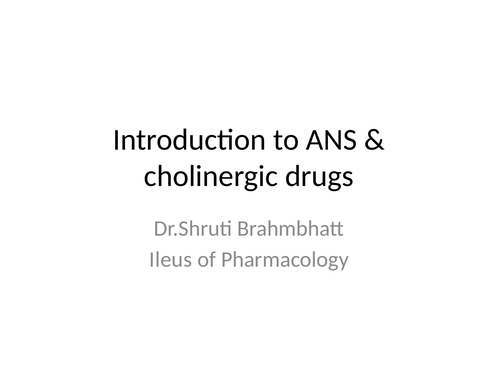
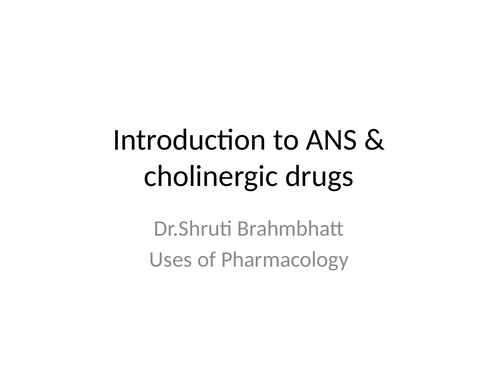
Ileus: Ileus -> Uses
